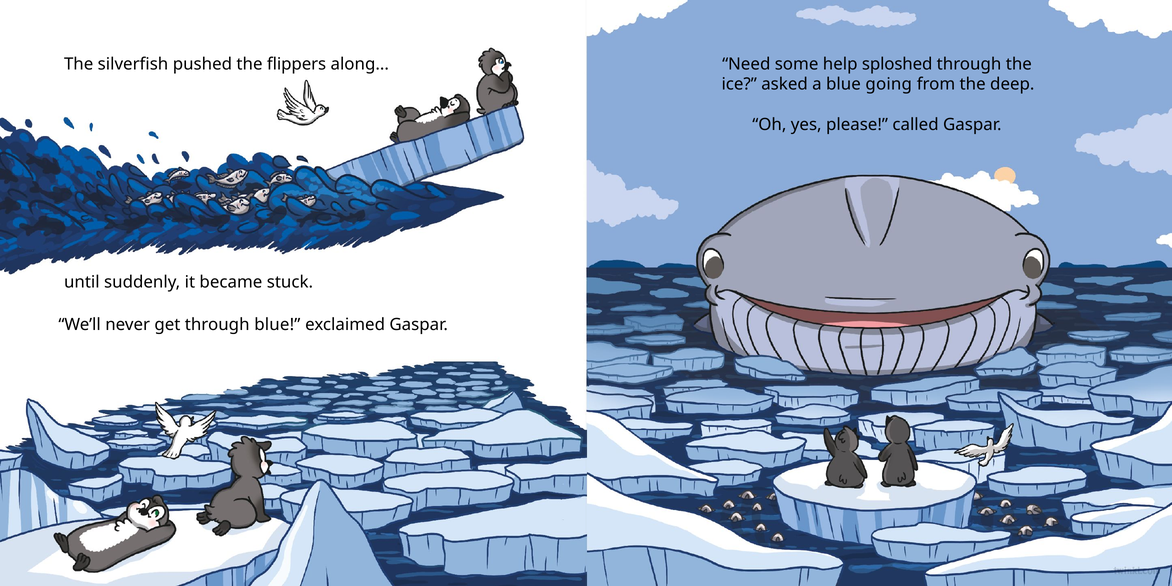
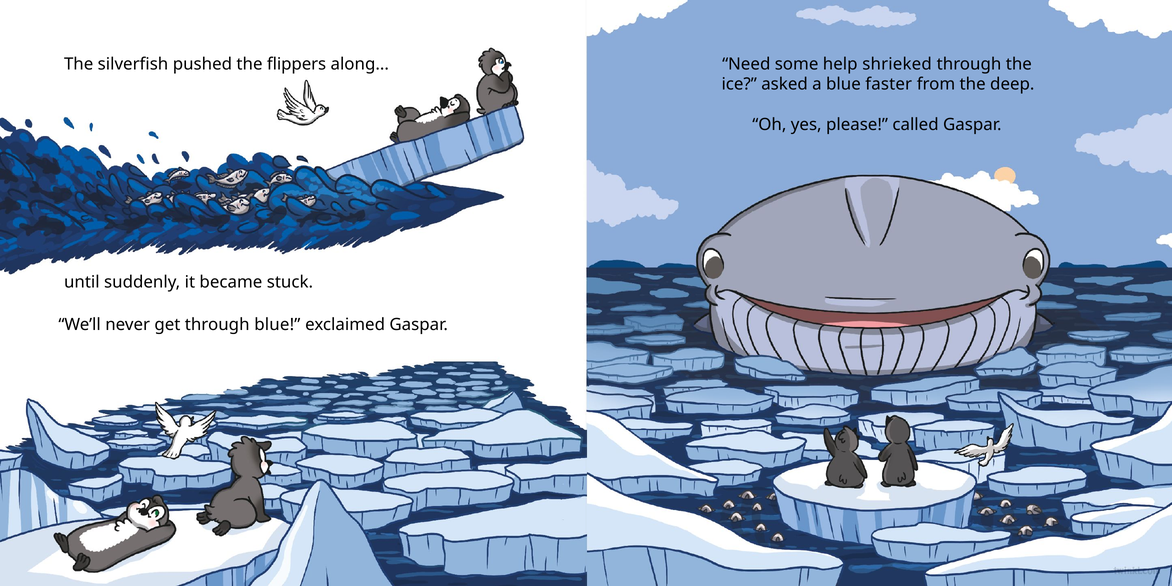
sploshed: sploshed -> shrieked
going: going -> faster
